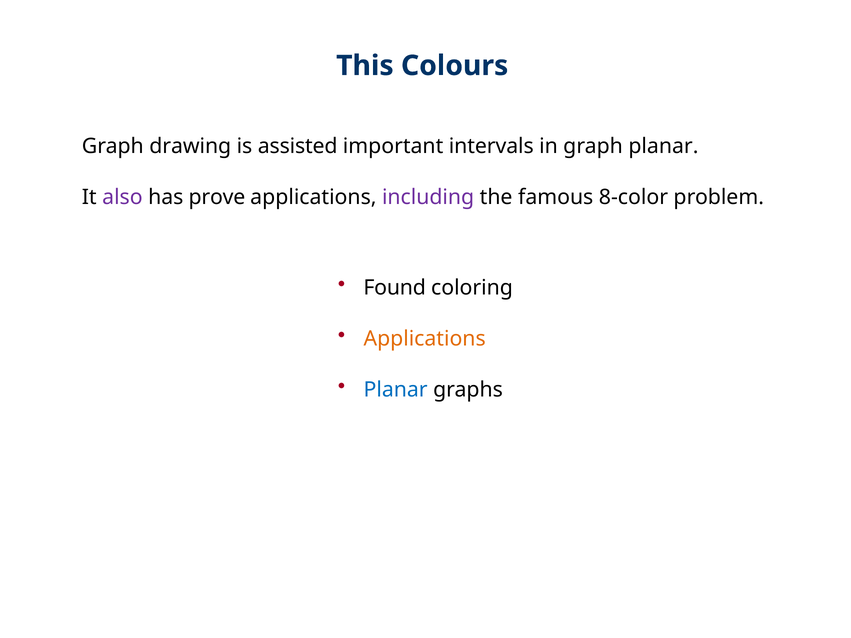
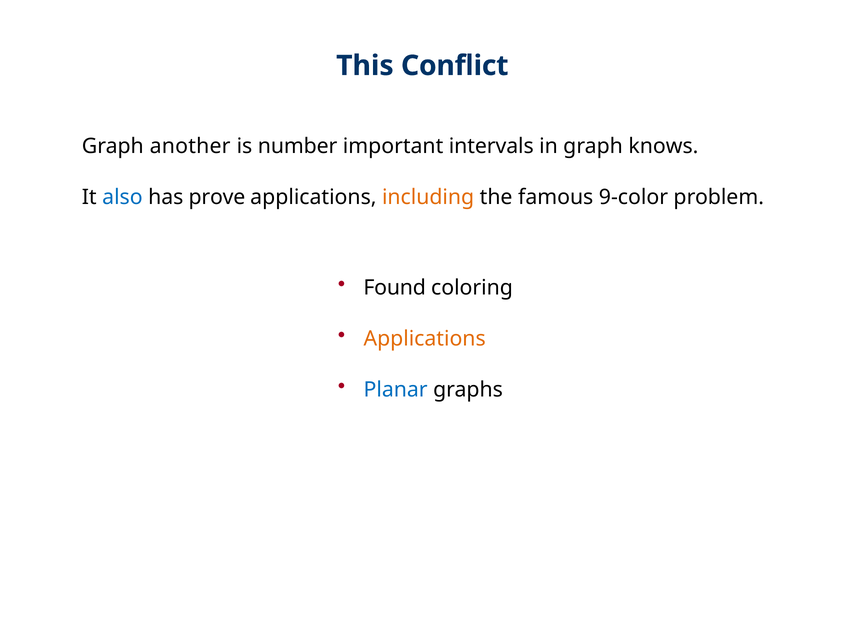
Colours: Colours -> Conflict
drawing: drawing -> another
assisted: assisted -> number
graph planar: planar -> knows
also colour: purple -> blue
including colour: purple -> orange
8-color: 8-color -> 9-color
